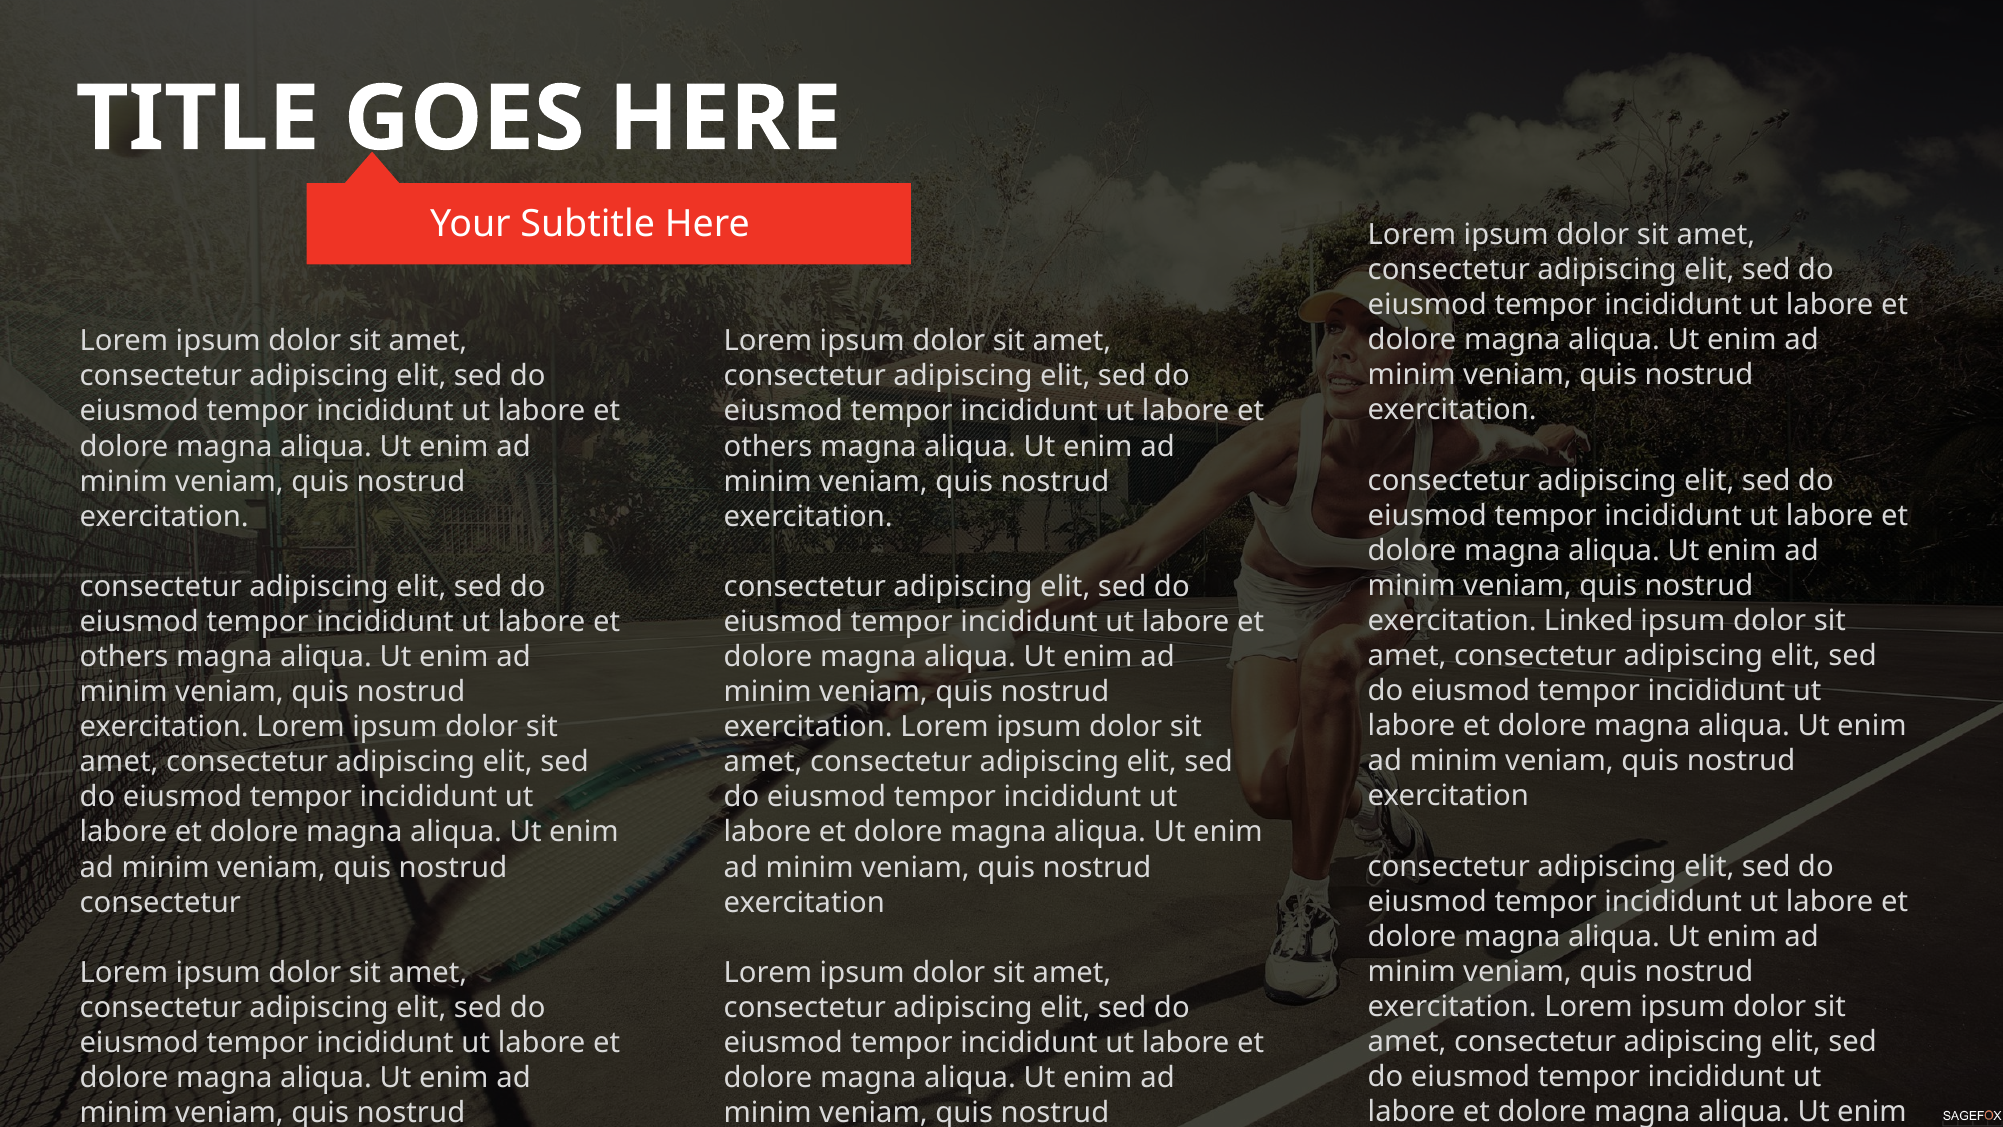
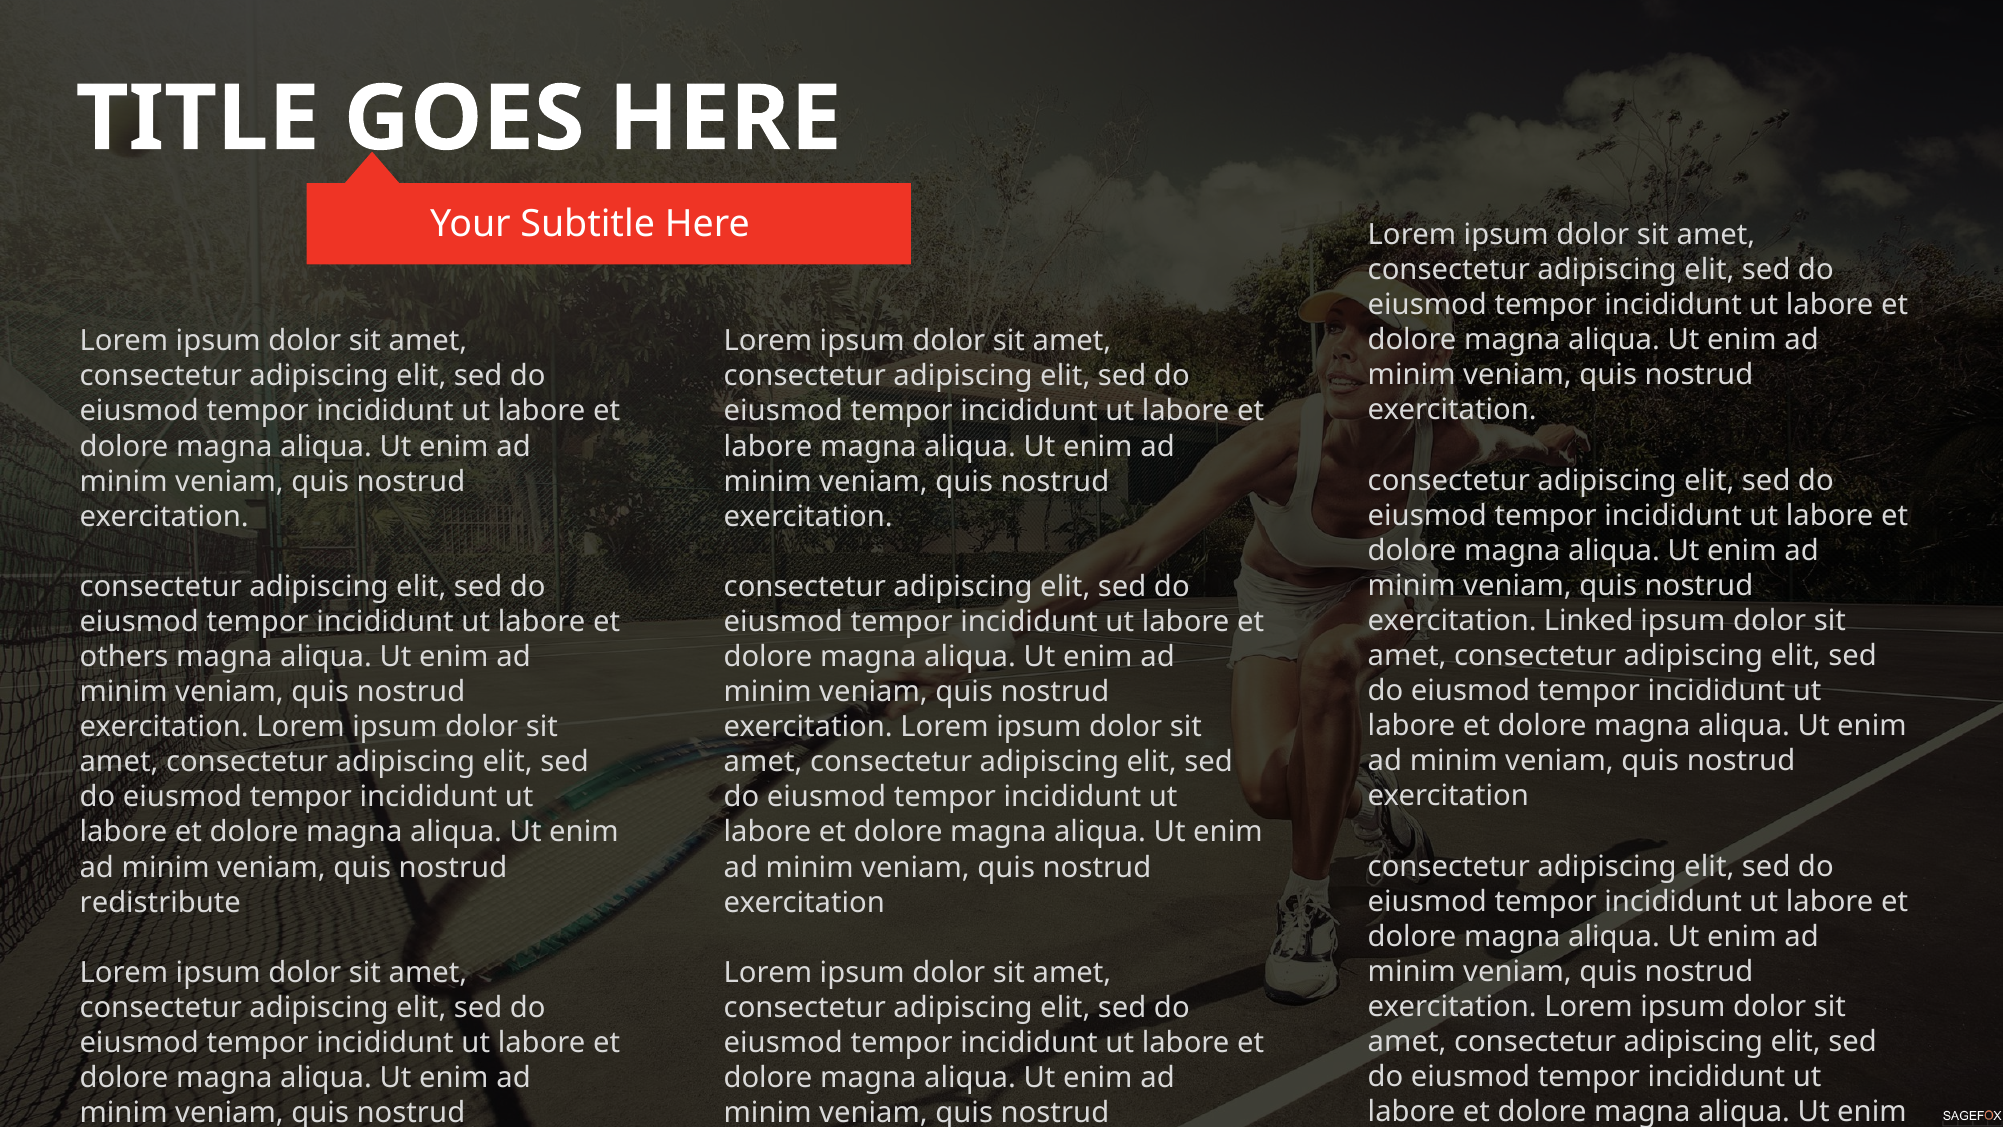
others at (768, 446): others -> labore
consectetur at (160, 902): consectetur -> redistribute
